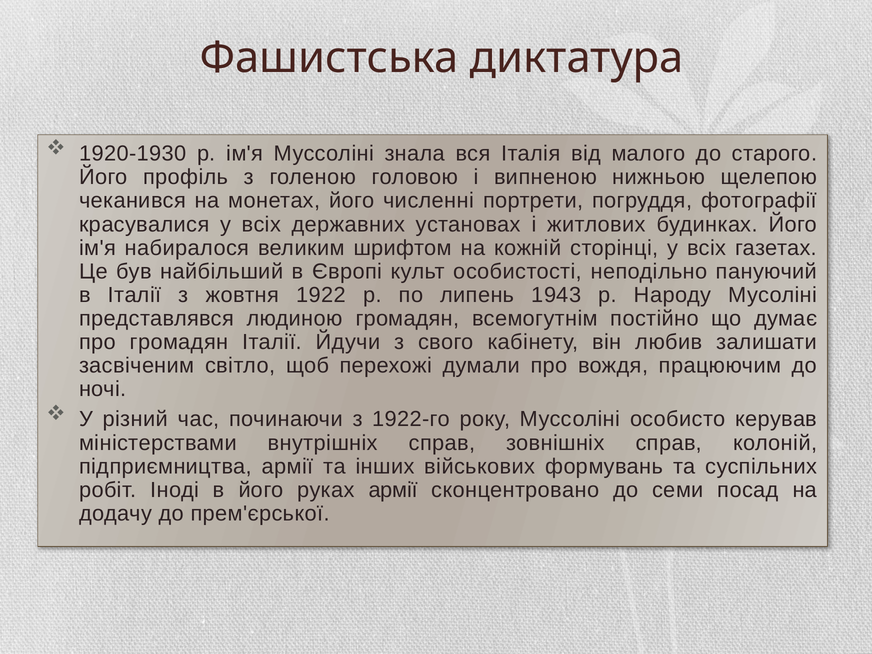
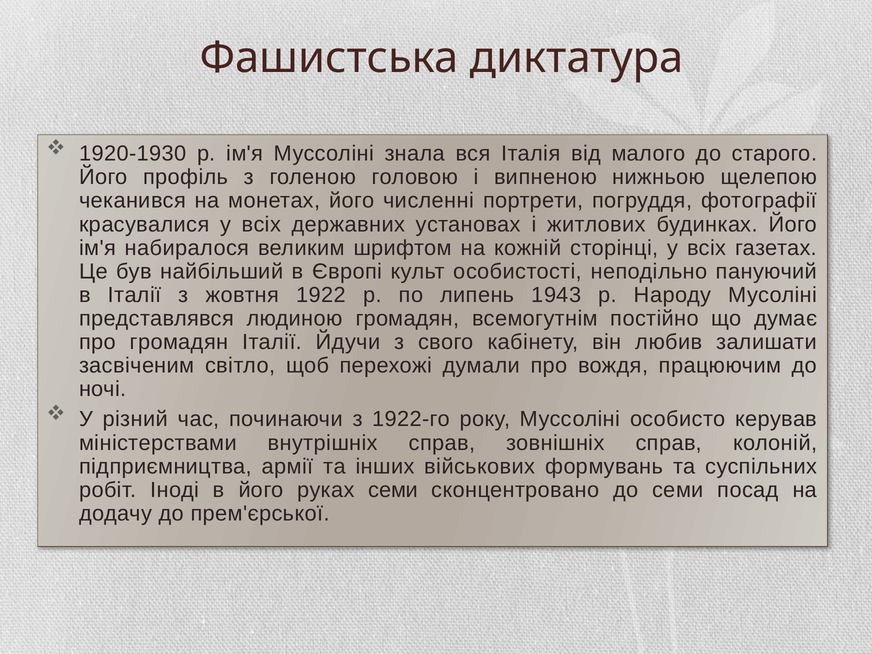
руках армії: армії -> семи
